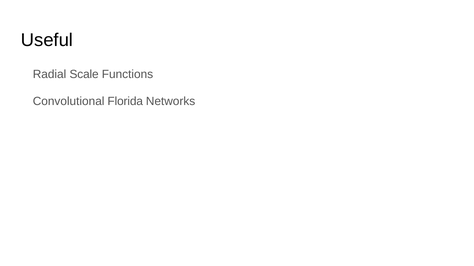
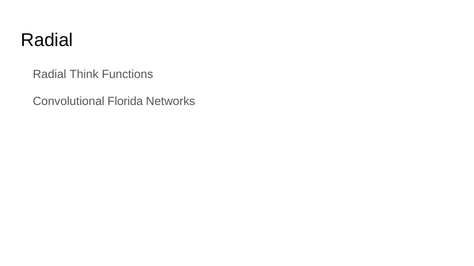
Useful at (47, 40): Useful -> Radial
Scale: Scale -> Think
